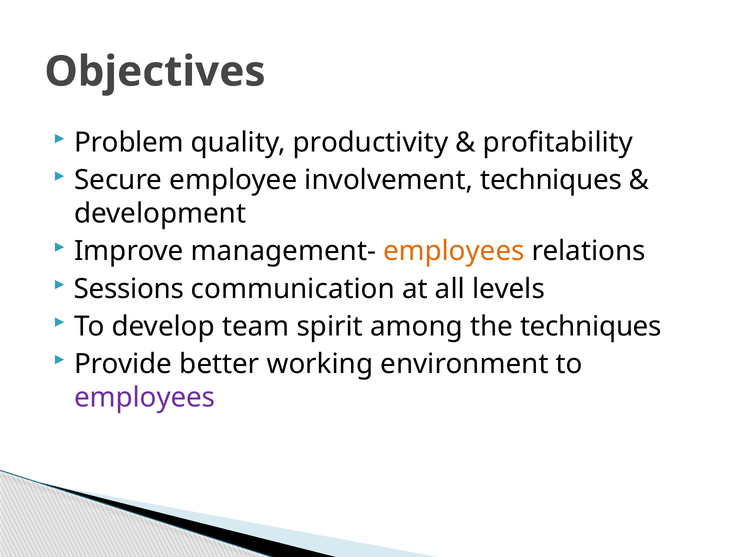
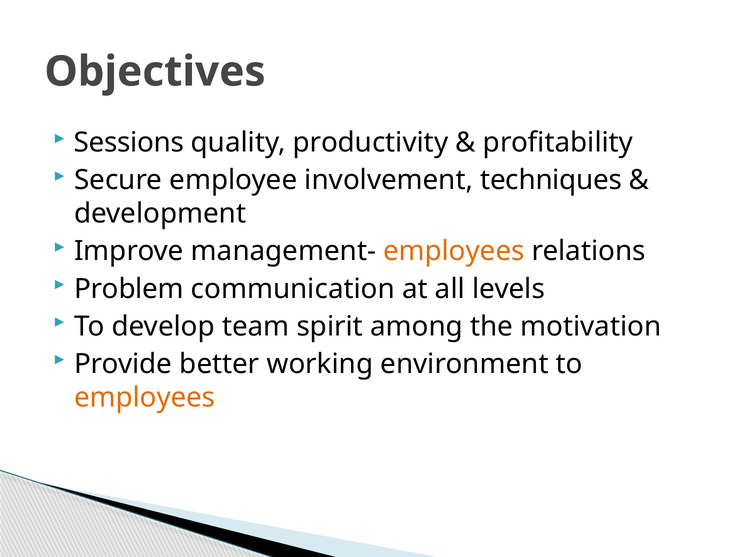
Problem: Problem -> Sessions
Sessions: Sessions -> Problem
the techniques: techniques -> motivation
employees at (145, 397) colour: purple -> orange
